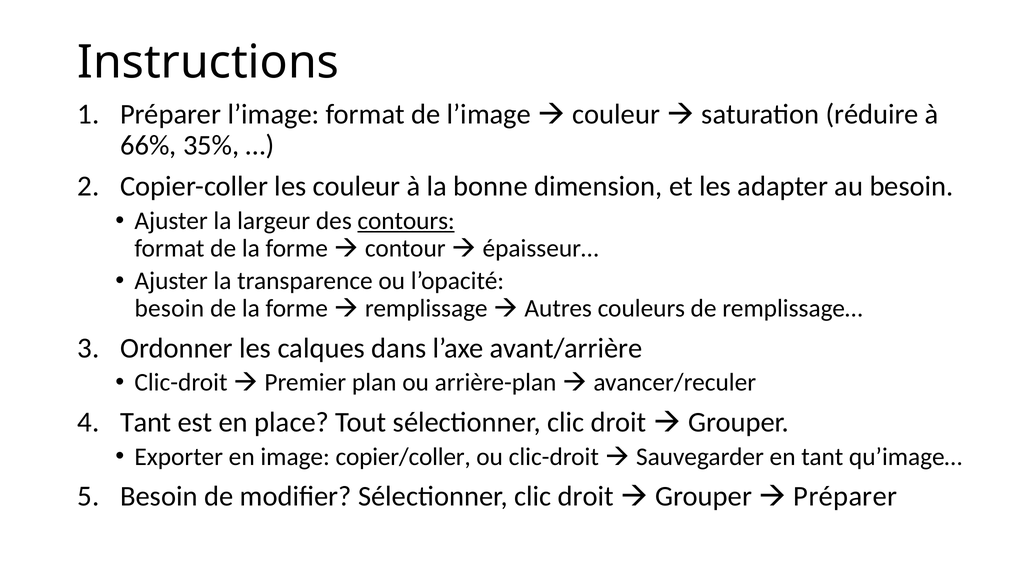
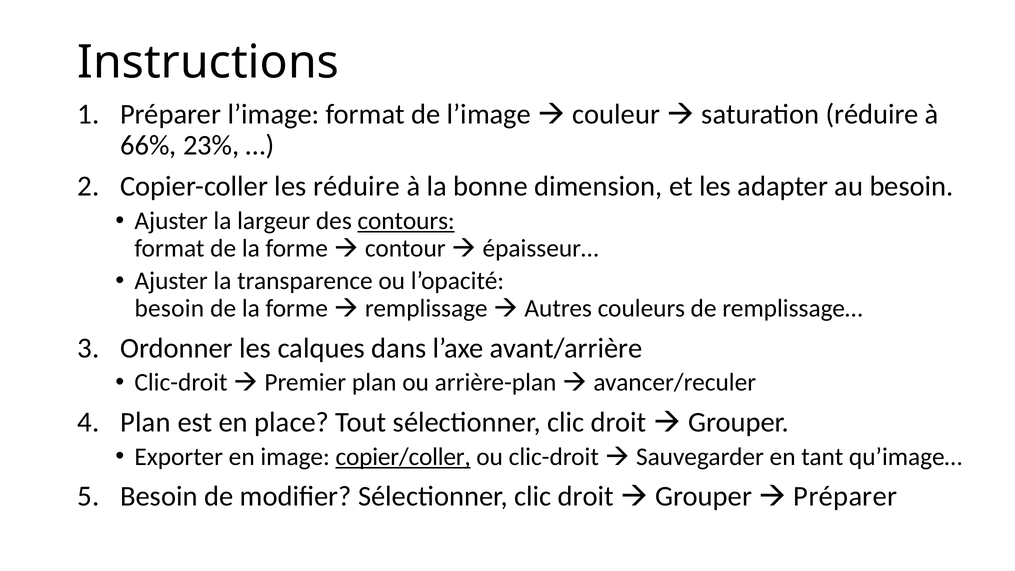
35%: 35% -> 23%
les couleur: couleur -> réduire
Tant at (146, 422): Tant -> Plan
copier/coller underline: none -> present
